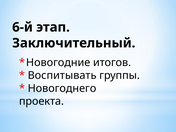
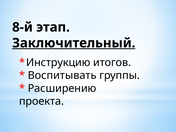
6-й: 6-й -> 8-й
Заключительный underline: none -> present
Новогодние: Новогодние -> Инструкцию
Новогоднего: Новогоднего -> Расширению
